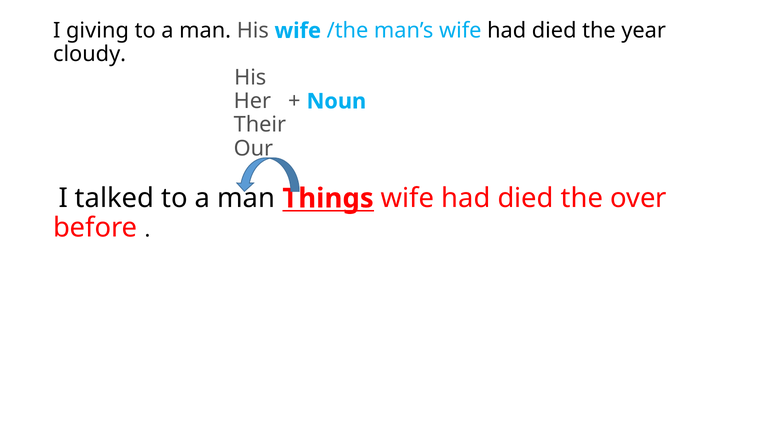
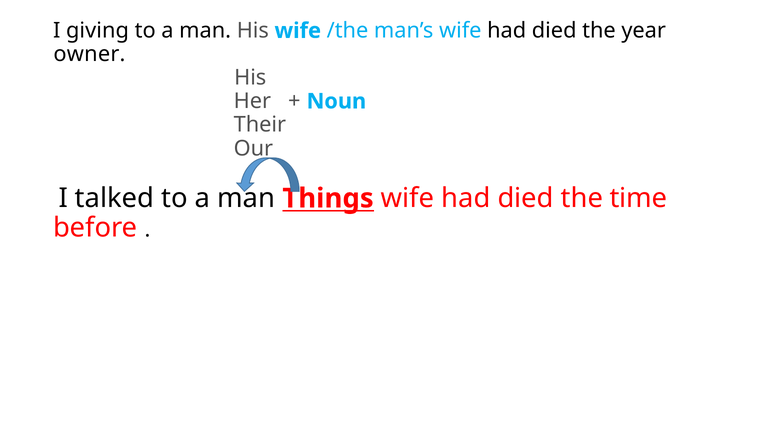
cloudy: cloudy -> owner
over: over -> time
